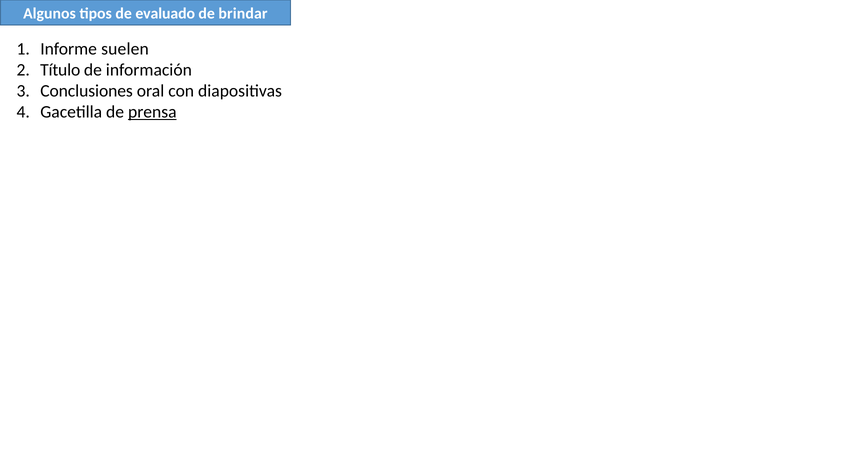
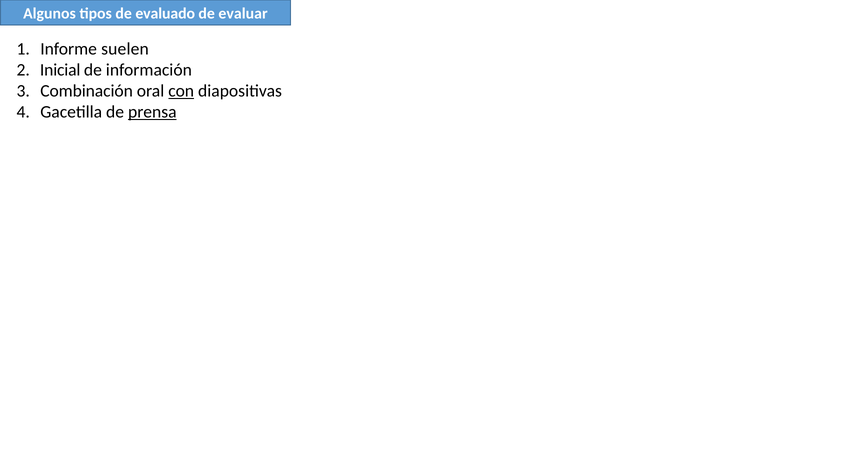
brindar: brindar -> evaluar
Título: Título -> Inicial
Conclusiones: Conclusiones -> Combinación
con underline: none -> present
